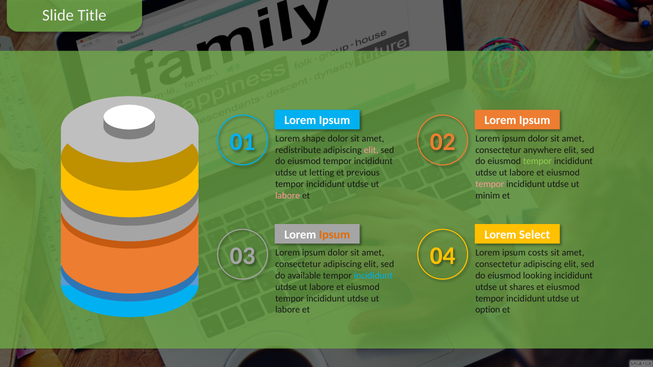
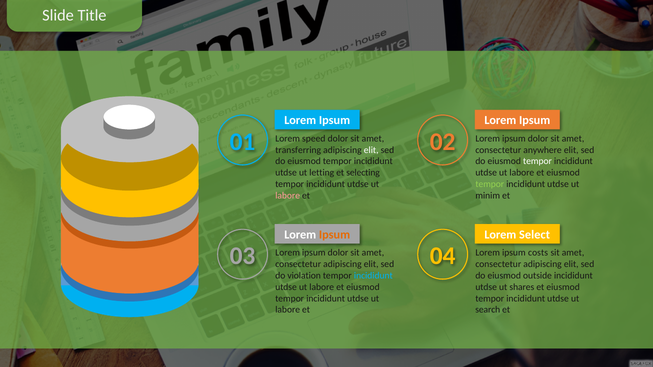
shape: shape -> speed
redistribute: redistribute -> transferring
elit at (371, 150) colour: pink -> white
tempor at (537, 161) colour: light green -> white
previous: previous -> selecting
tempor at (490, 184) colour: pink -> light green
available: available -> violation
looking: looking -> outside
option: option -> search
